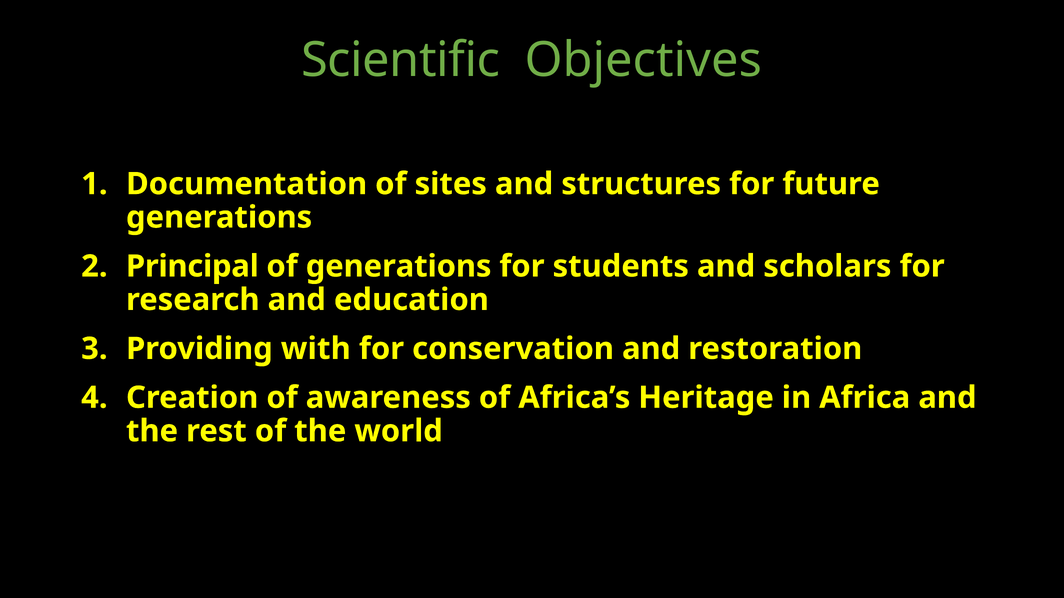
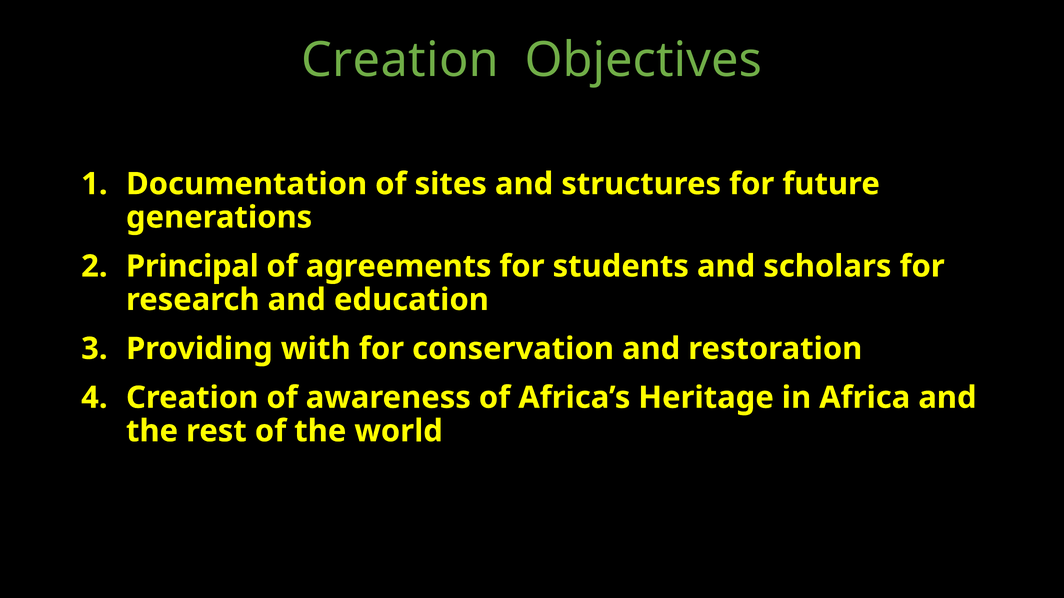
Scientific at (401, 60): Scientific -> Creation
of generations: generations -> agreements
